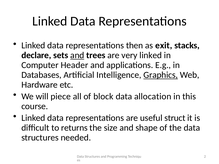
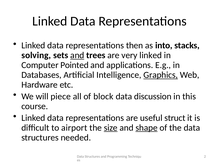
exit: exit -> into
declare: declare -> solving
Header: Header -> Pointed
allocation: allocation -> discussion
returns: returns -> airport
size underline: none -> present
shape underline: none -> present
